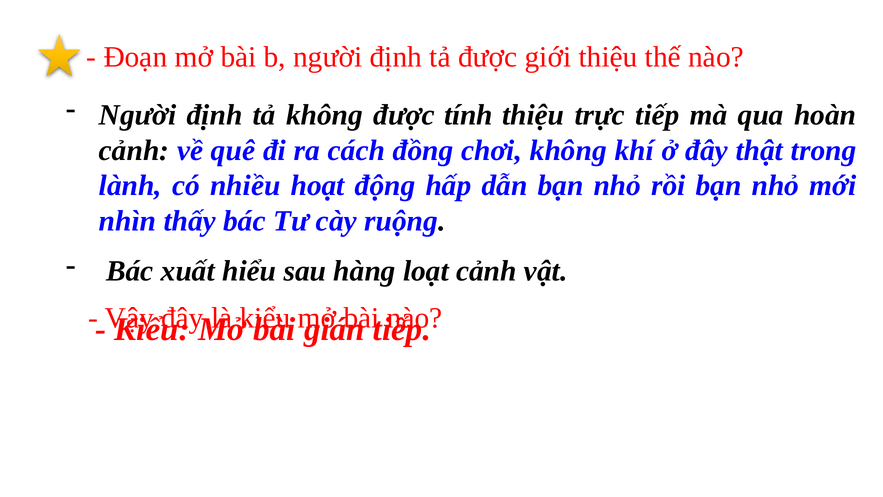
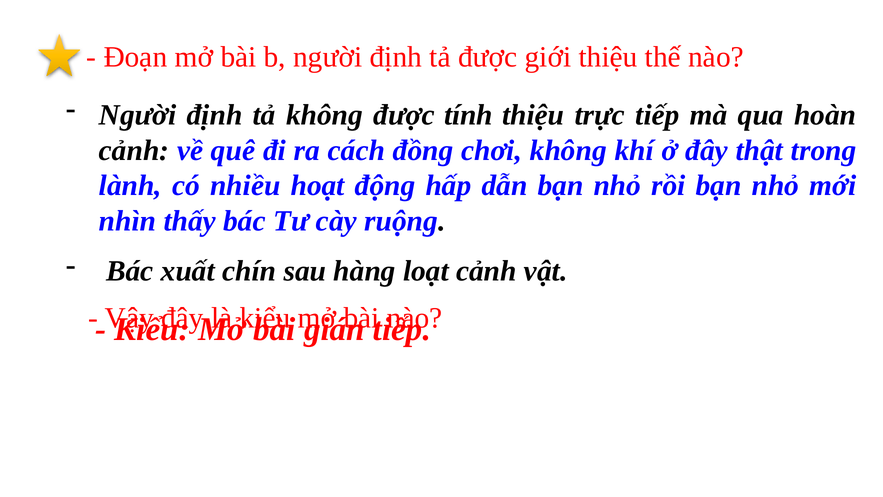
hiểu: hiểu -> chín
